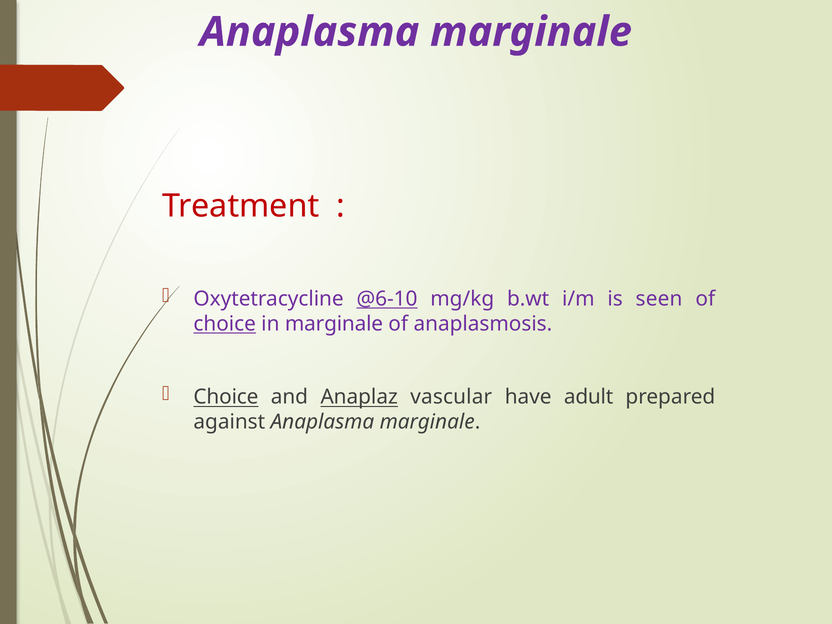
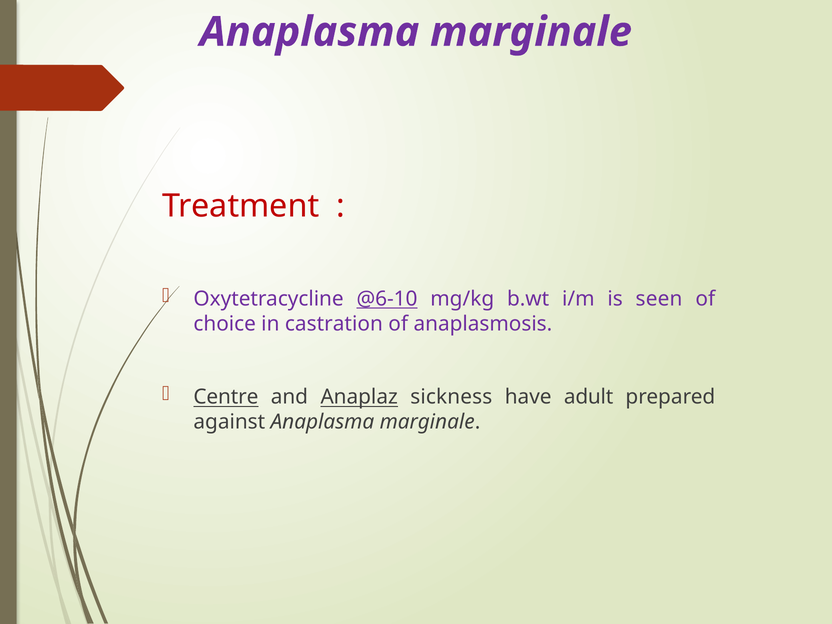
choice at (225, 324) underline: present -> none
in marginale: marginale -> castration
Choice at (226, 397): Choice -> Centre
vascular: vascular -> sickness
